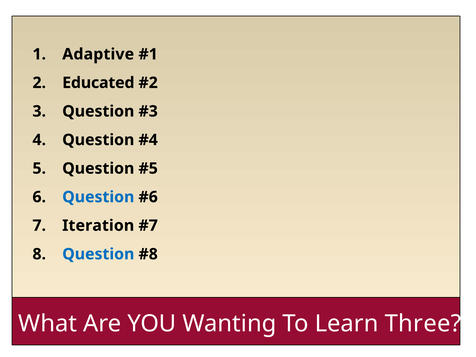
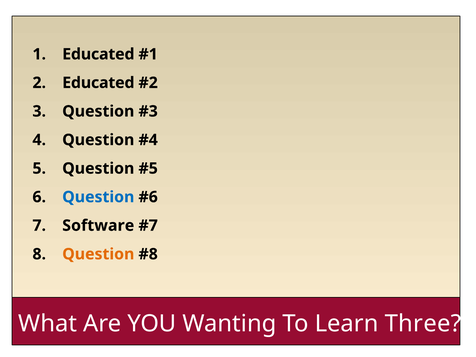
1 Adaptive: Adaptive -> Educated
Iteration: Iteration -> Software
Question at (98, 254) colour: blue -> orange
